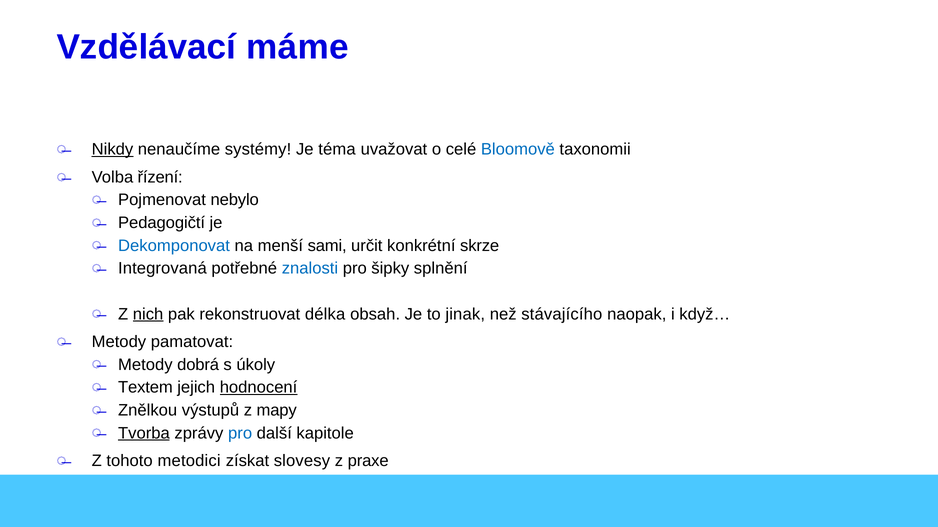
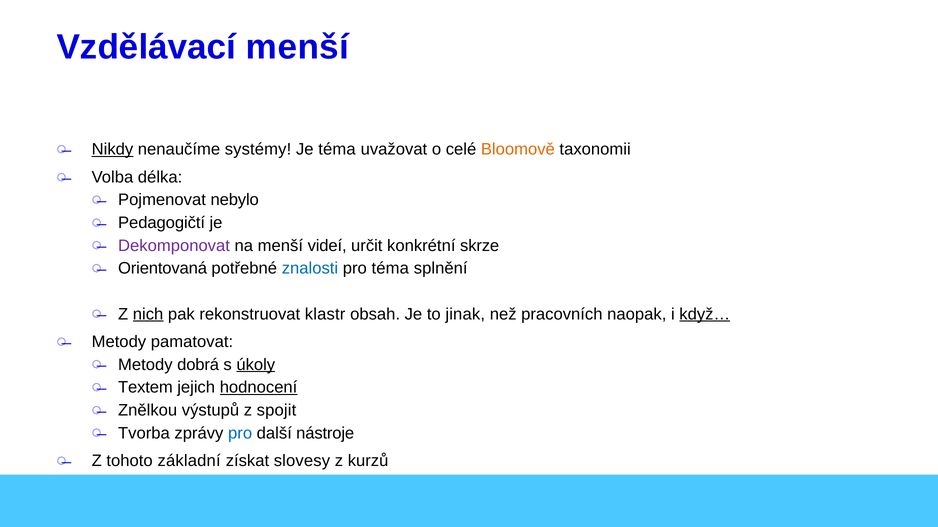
Vzdělávací máme: máme -> menší
Bloomově colour: blue -> orange
řízení: řízení -> délka
Dekomponovat colour: blue -> purple
sami: sami -> videí
Integrovaná: Integrovaná -> Orientovaná
pro šipky: šipky -> téma
délka: délka -> klastr
stávajícího: stávajícího -> pracovních
když… underline: none -> present
úkoly underline: none -> present
mapy: mapy -> spojit
Tvorba underline: present -> none
kapitole: kapitole -> nástroje
metodici: metodici -> základní
praxe: praxe -> kurzů
